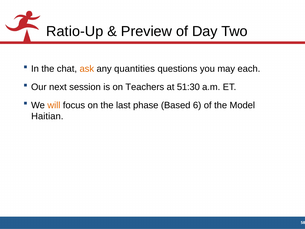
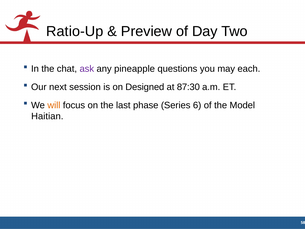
ask colour: orange -> purple
quantities: quantities -> pineapple
Teachers: Teachers -> Designed
51:30: 51:30 -> 87:30
Based: Based -> Series
